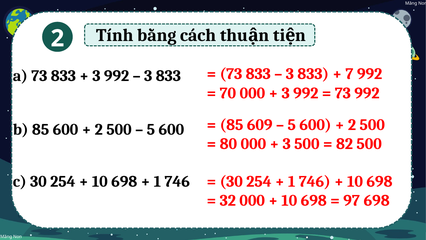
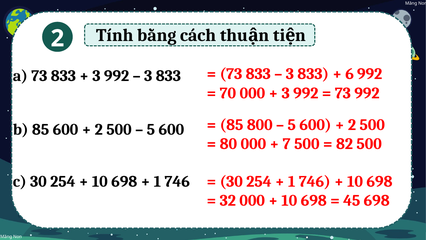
7: 7 -> 6
609: 609 -> 800
3 at (287, 144): 3 -> 7
97: 97 -> 45
